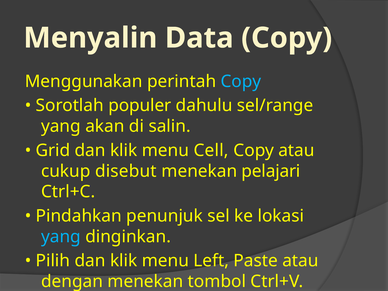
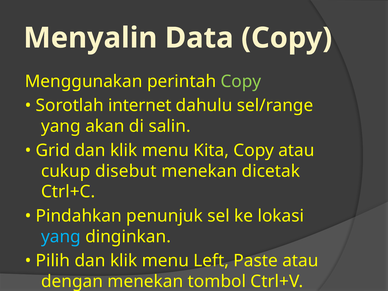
Copy at (241, 81) colour: light blue -> light green
populer: populer -> internet
Cell: Cell -> Kita
pelajari: pelajari -> dicetak
